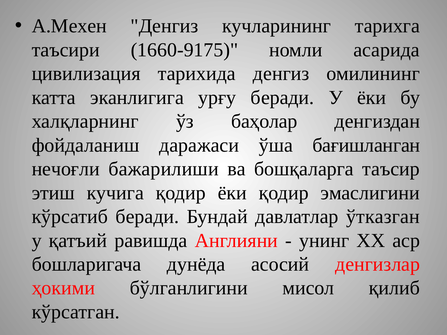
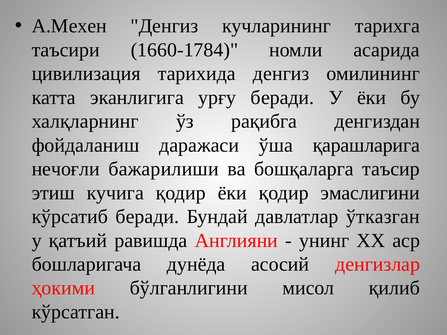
1660-9175: 1660-9175 -> 1660-1784
баҳолар: баҳолар -> рақибга
бағишланган: бағишланган -> қарашларига
